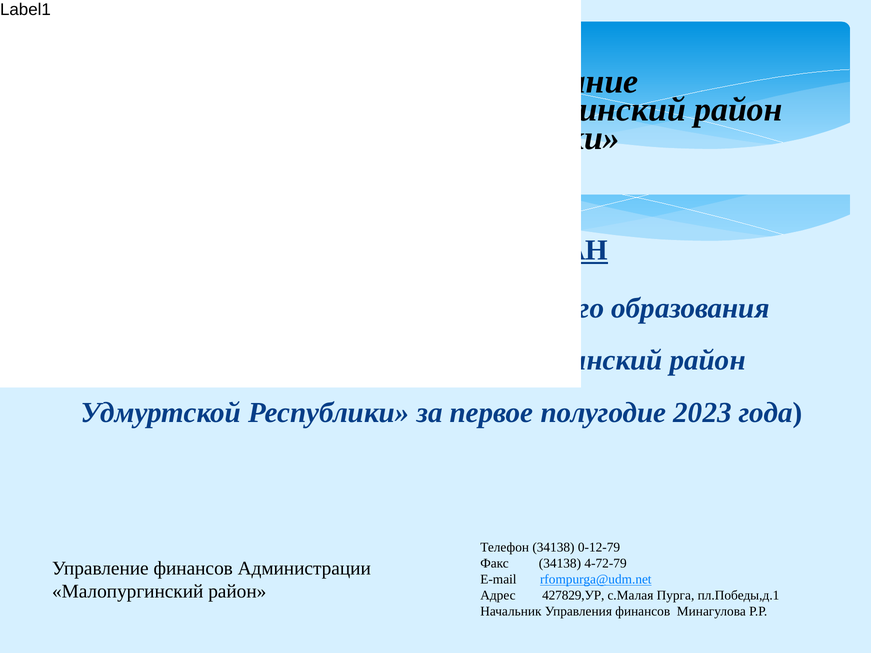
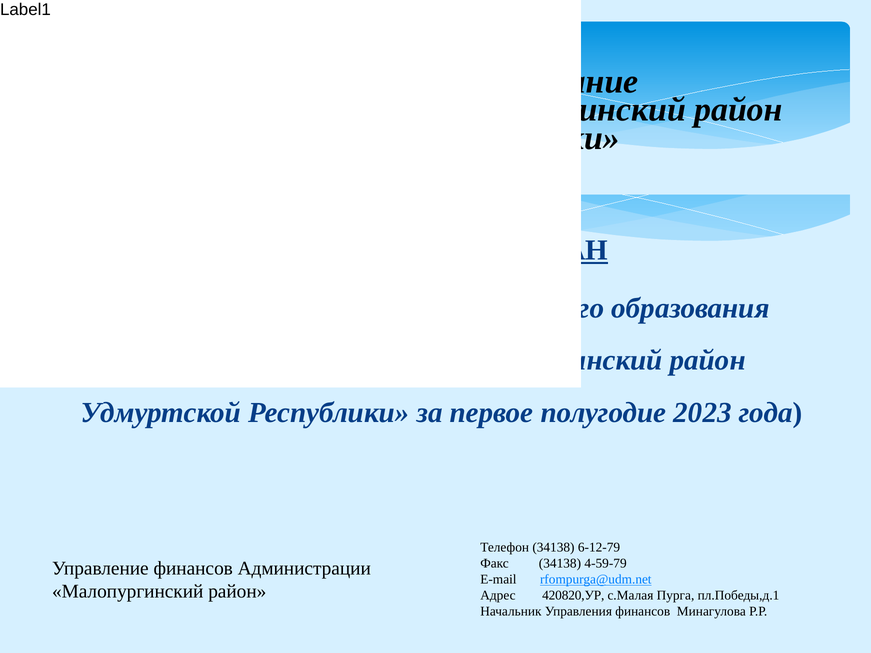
0-12-79: 0-12-79 -> 6-12-79
4-72-79: 4-72-79 -> 4-59-79
427829,УР: 427829,УР -> 420820,УР
